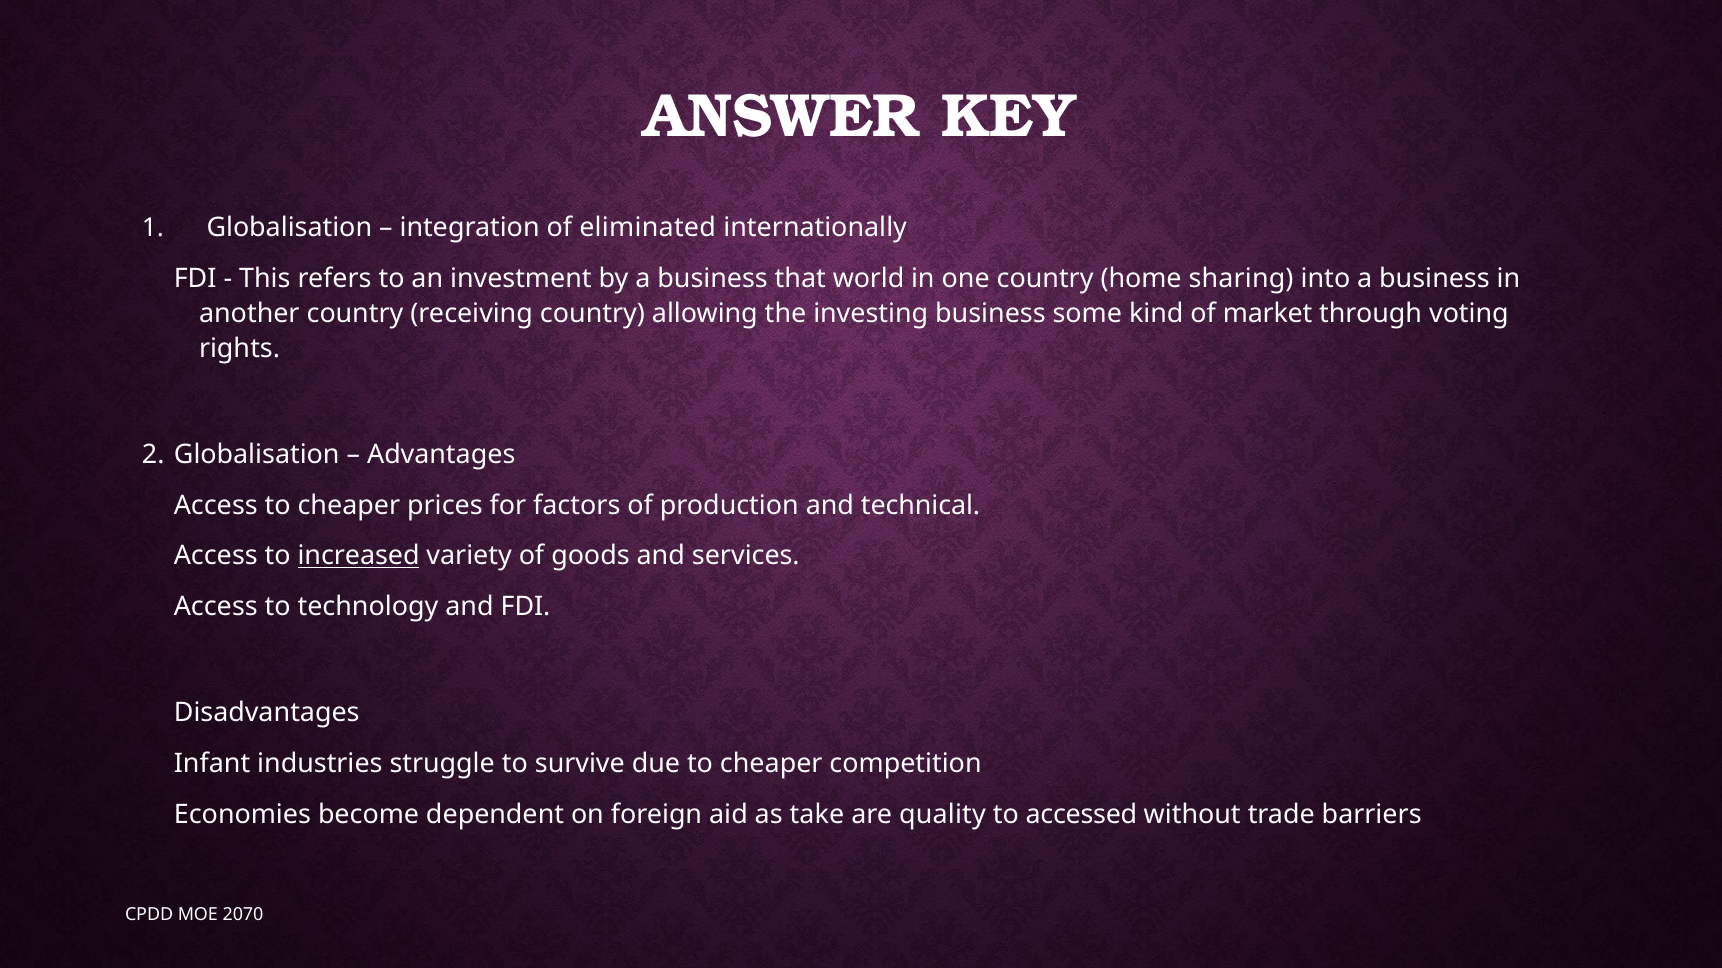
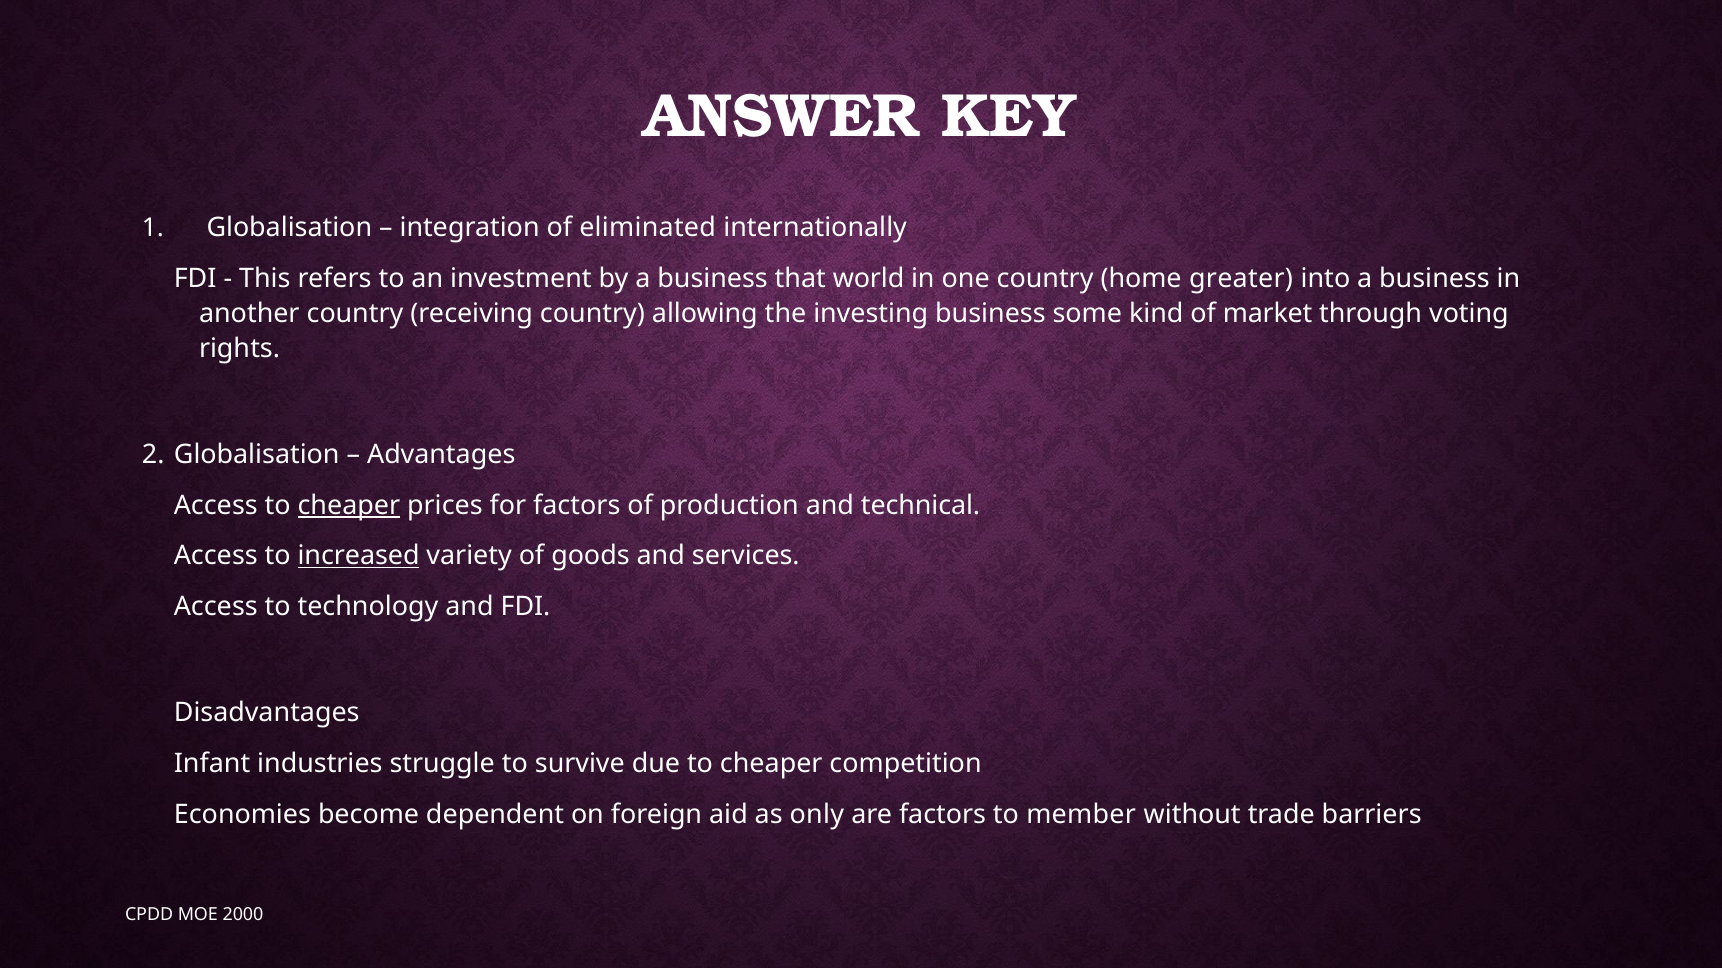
sharing: sharing -> greater
cheaper at (349, 506) underline: none -> present
take: take -> only
are quality: quality -> factors
accessed: accessed -> member
2070: 2070 -> 2000
